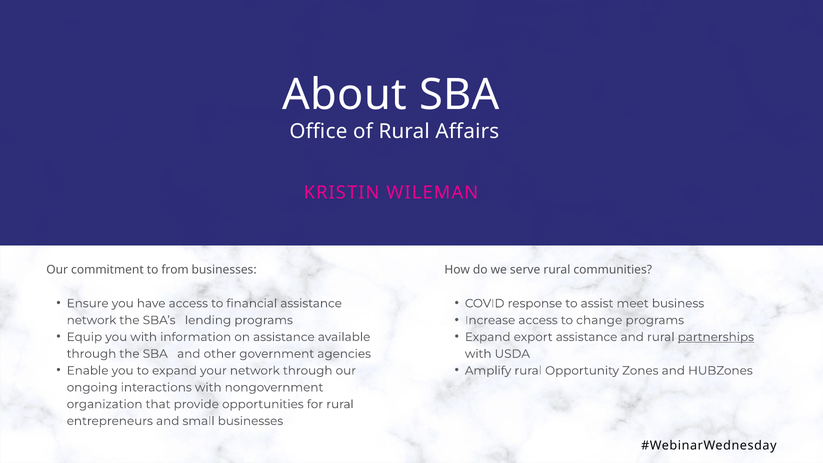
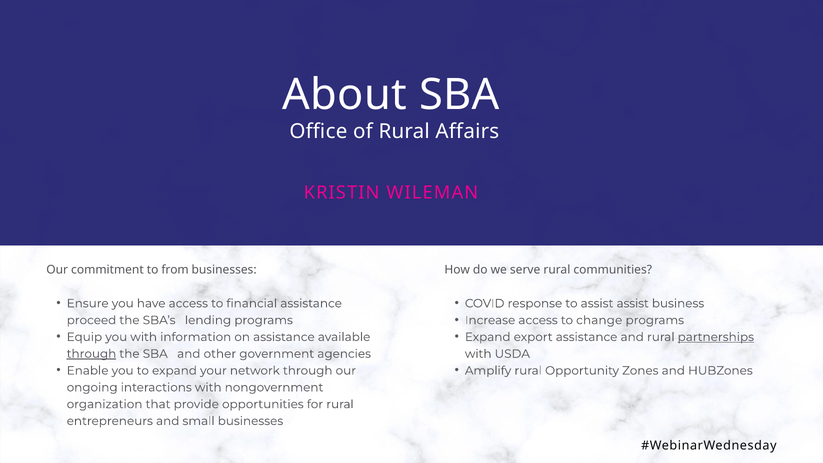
assist meet: meet -> assist
network at (92, 320): network -> proceed
through at (91, 354) underline: none -> present
